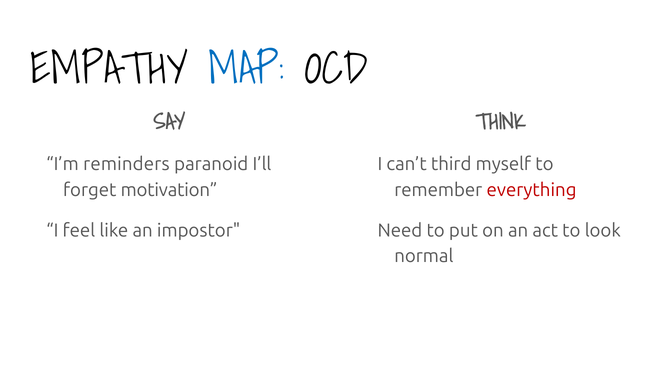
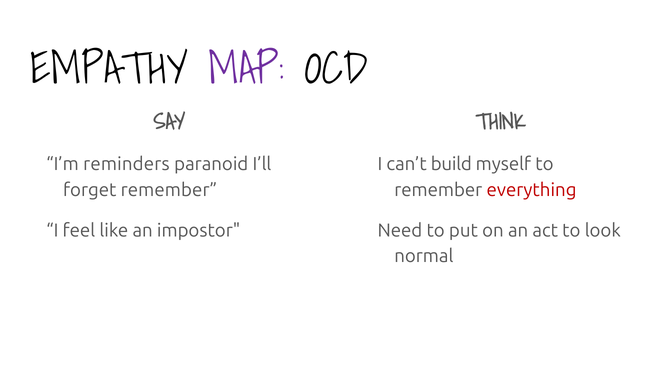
MAP colour: blue -> purple
third: third -> build
forget motivation: motivation -> remember
